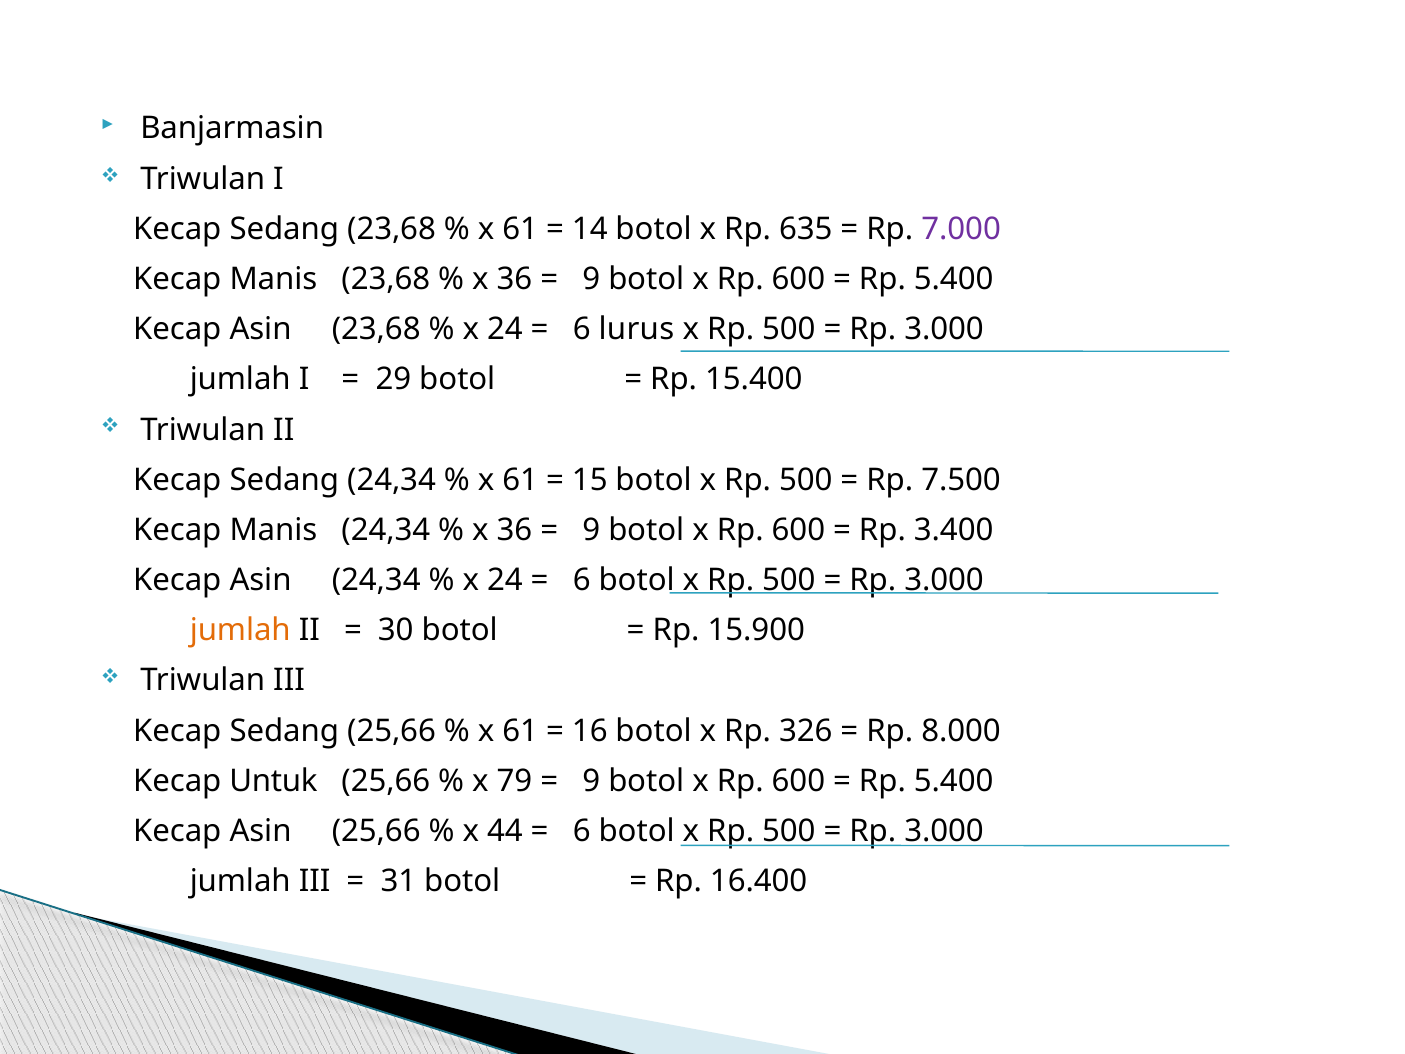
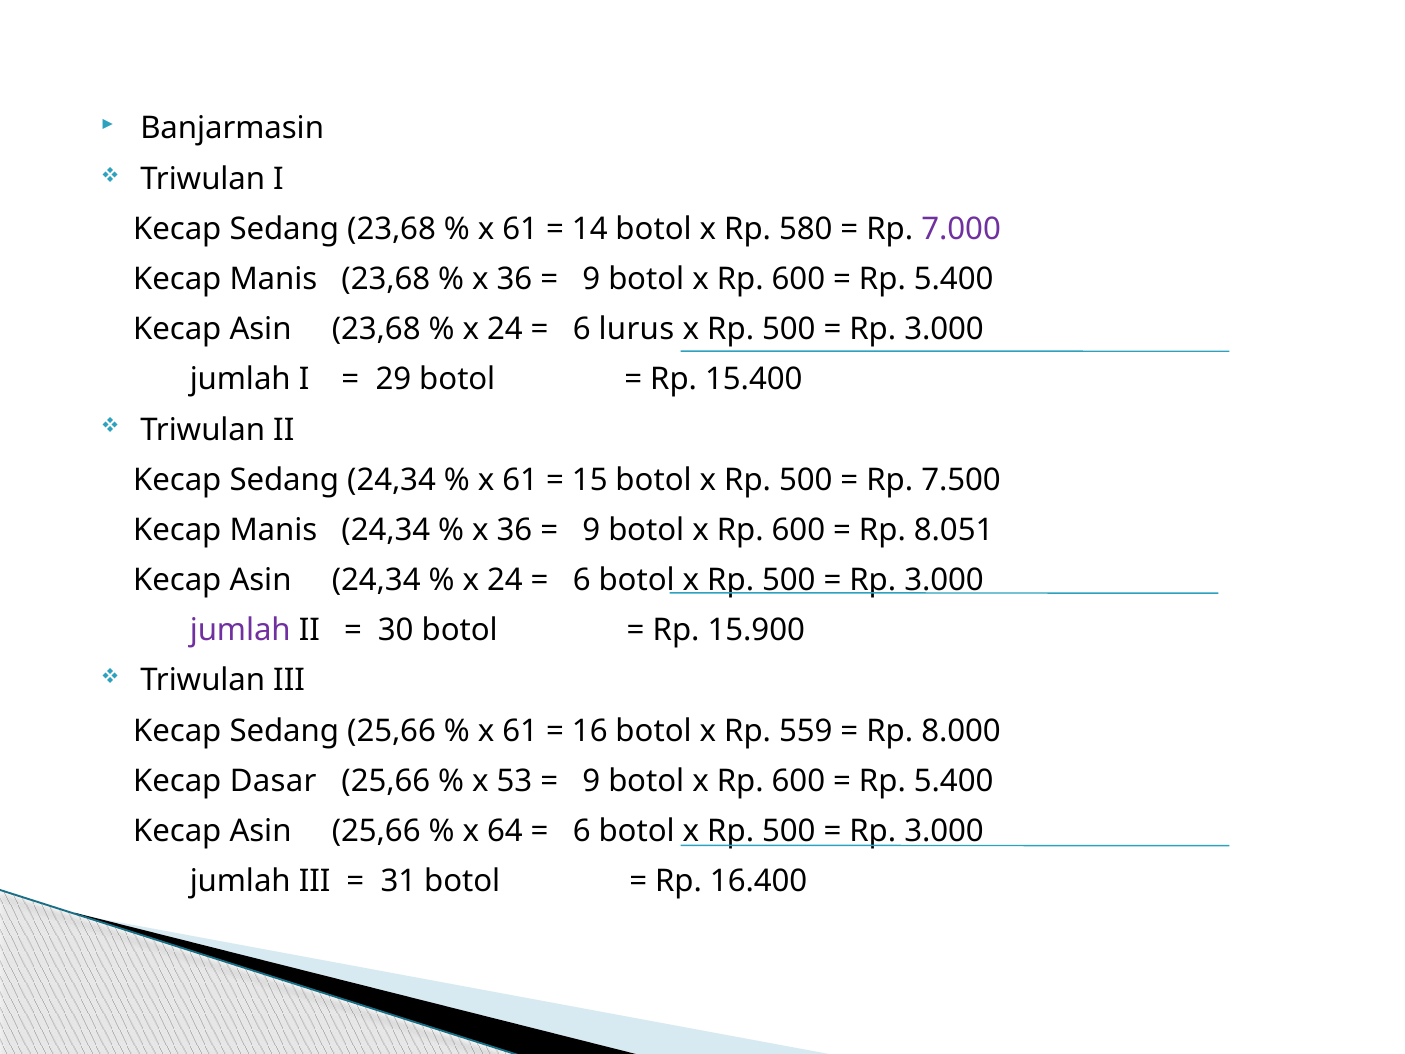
635: 635 -> 580
3.400: 3.400 -> 8.051
jumlah at (240, 630) colour: orange -> purple
326: 326 -> 559
Untuk: Untuk -> Dasar
79: 79 -> 53
44: 44 -> 64
